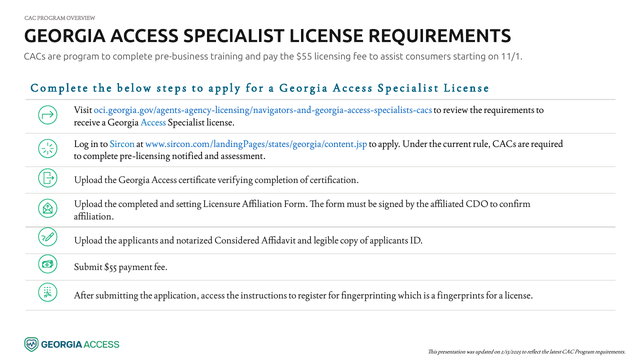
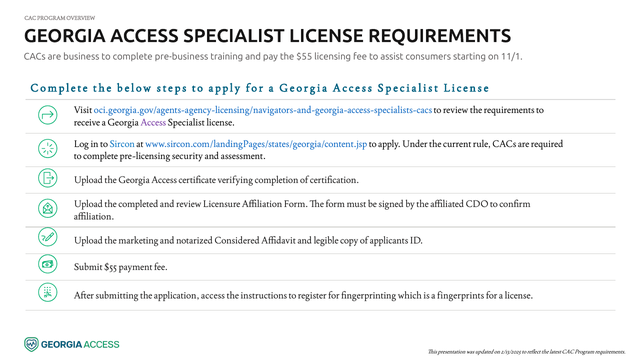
are program: program -> business
Access at (153, 123) colour: blue -> purple
notified: notified -> security
and setting: setting -> review
the applicants: applicants -> marketing
